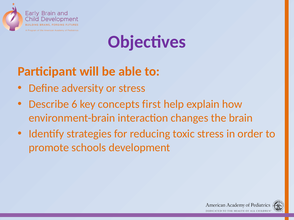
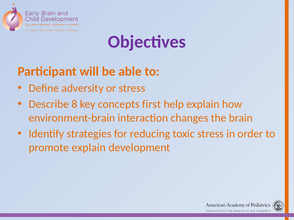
6: 6 -> 8
promote schools: schools -> explain
